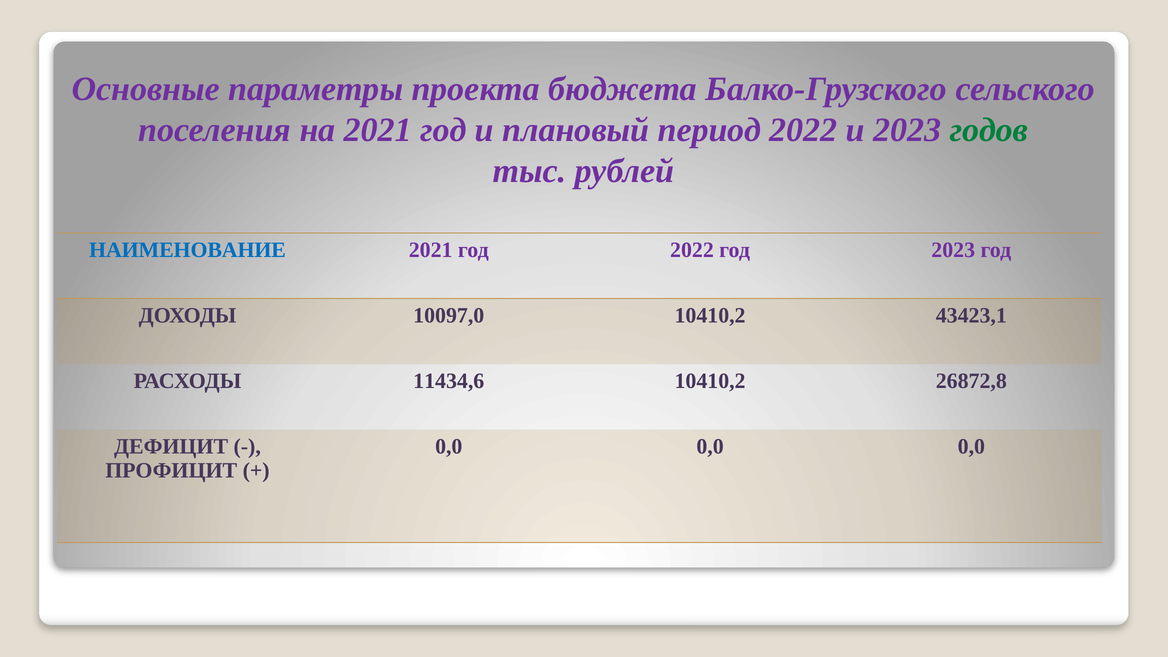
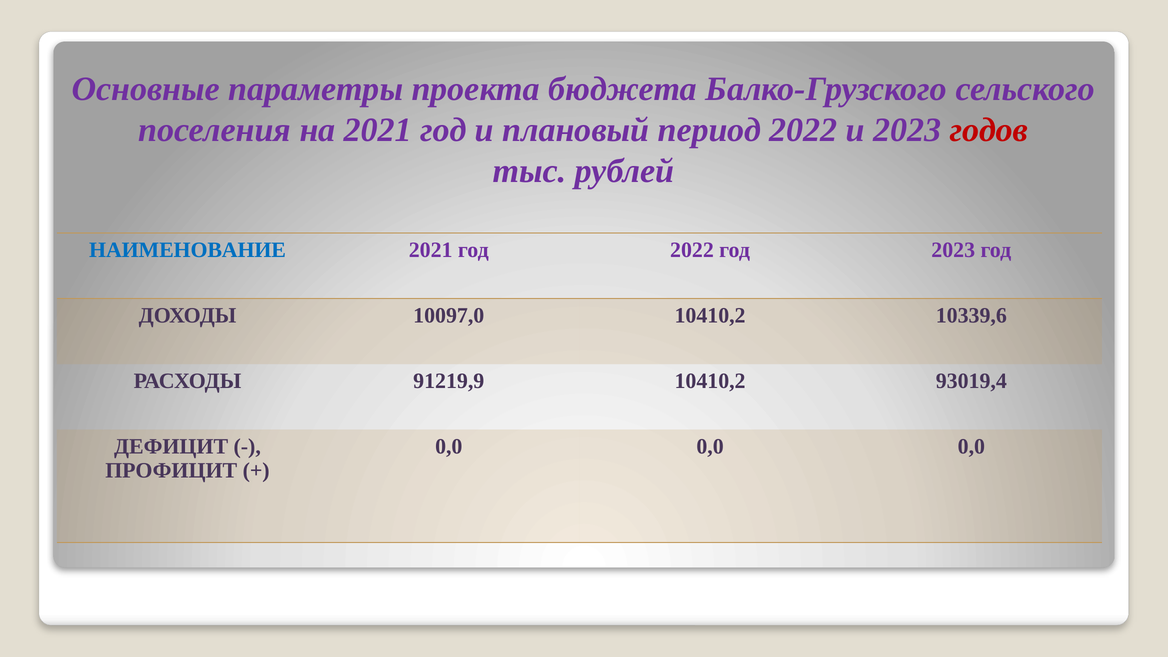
годов colour: green -> red
43423,1: 43423,1 -> 10339,6
11434,6: 11434,6 -> 91219,9
26872,8: 26872,8 -> 93019,4
